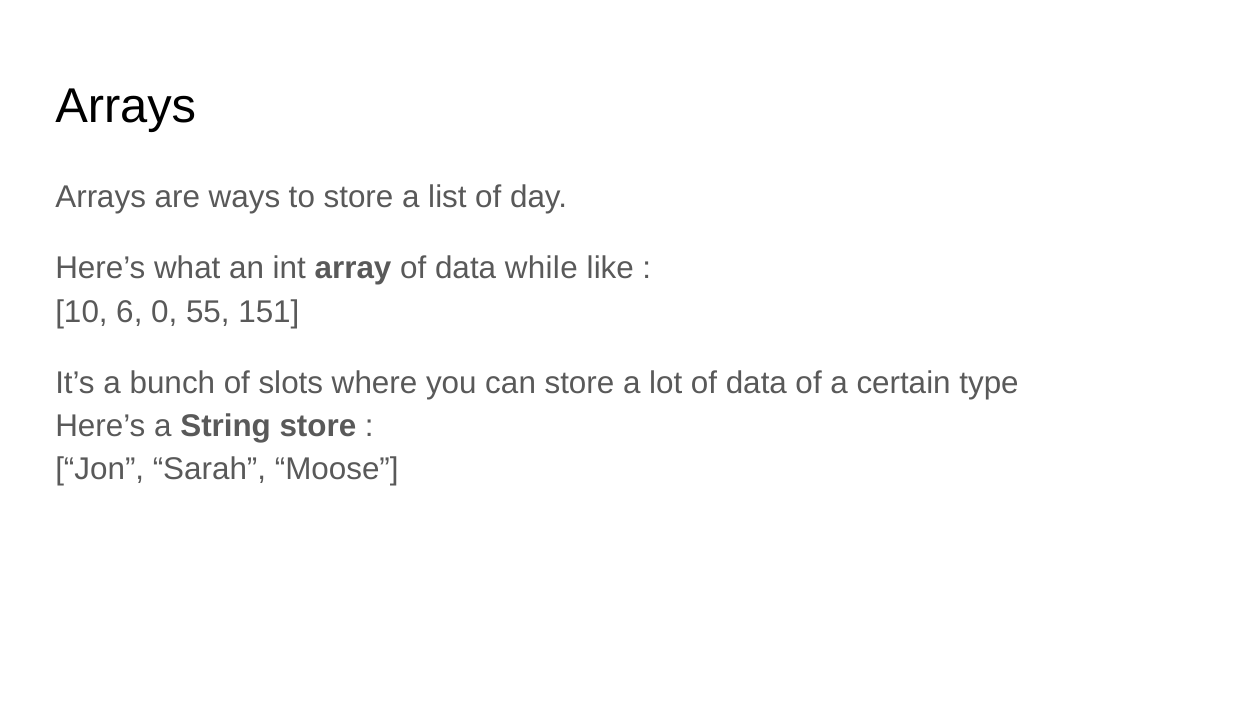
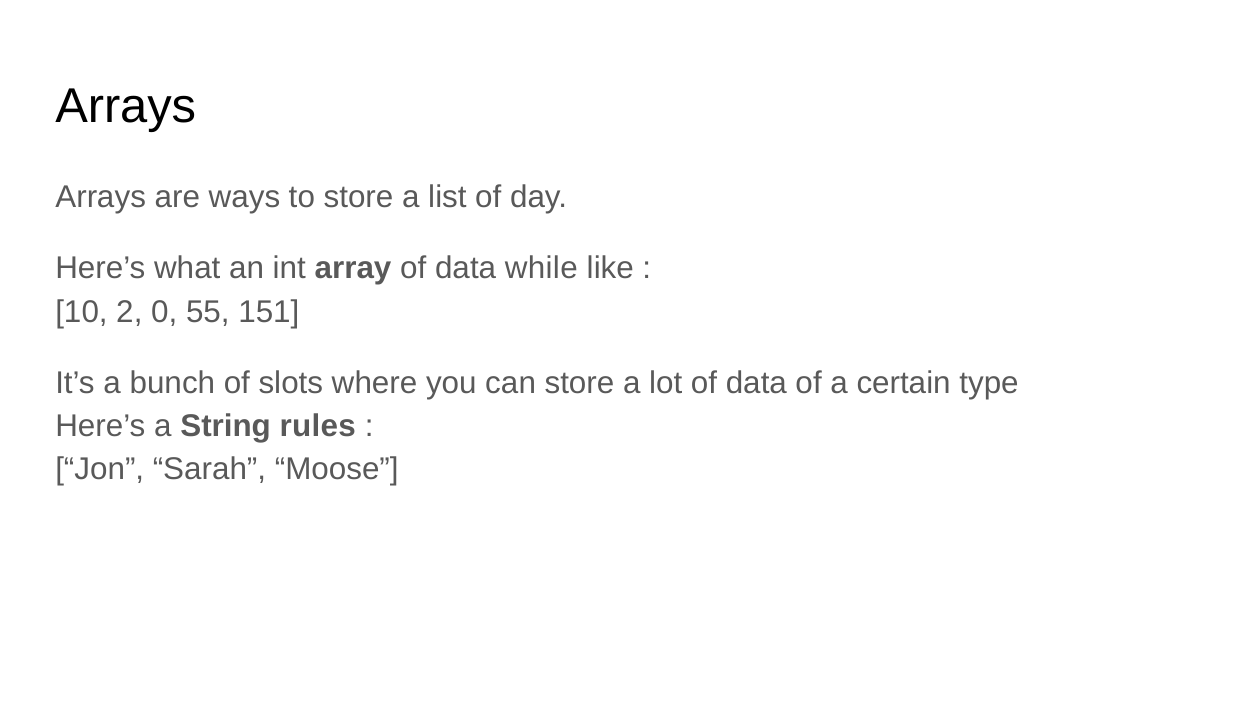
6: 6 -> 2
String store: store -> rules
